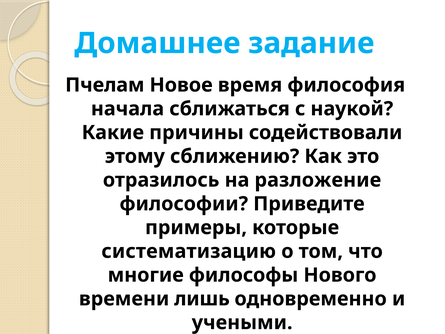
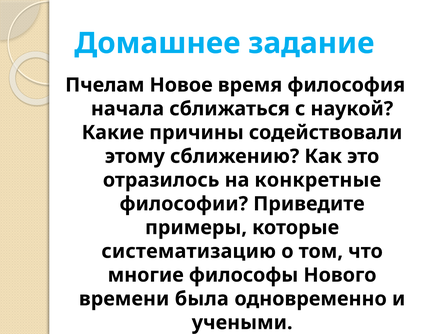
разложение: разложение -> конкретные
лишь: лишь -> была
